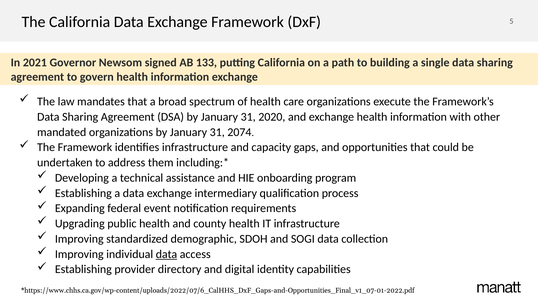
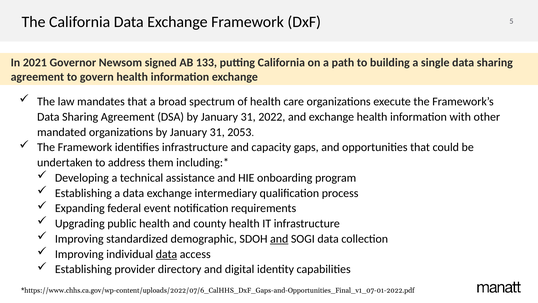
2020: 2020 -> 2022
2074: 2074 -> 2053
and at (279, 239) underline: none -> present
